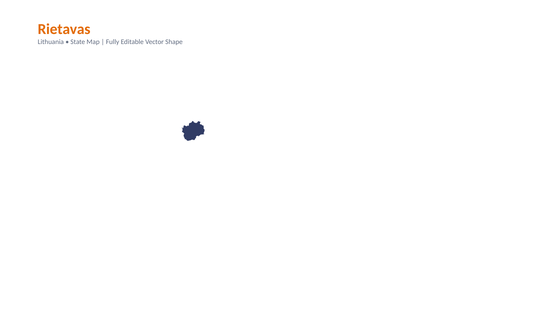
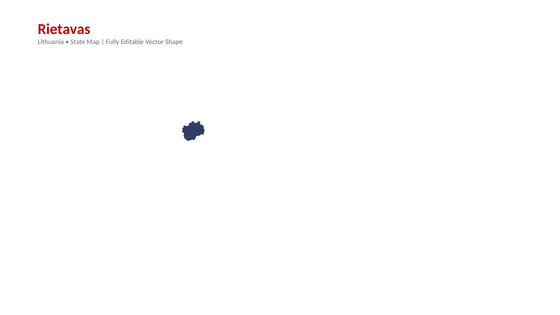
Rietavas colour: orange -> red
